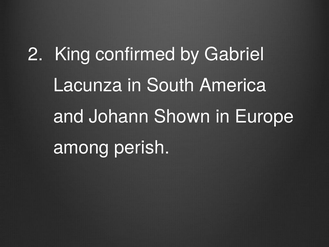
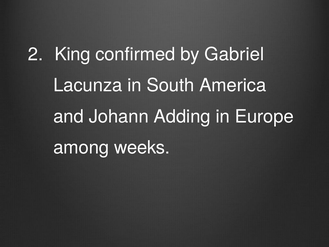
Shown: Shown -> Adding
perish: perish -> weeks
